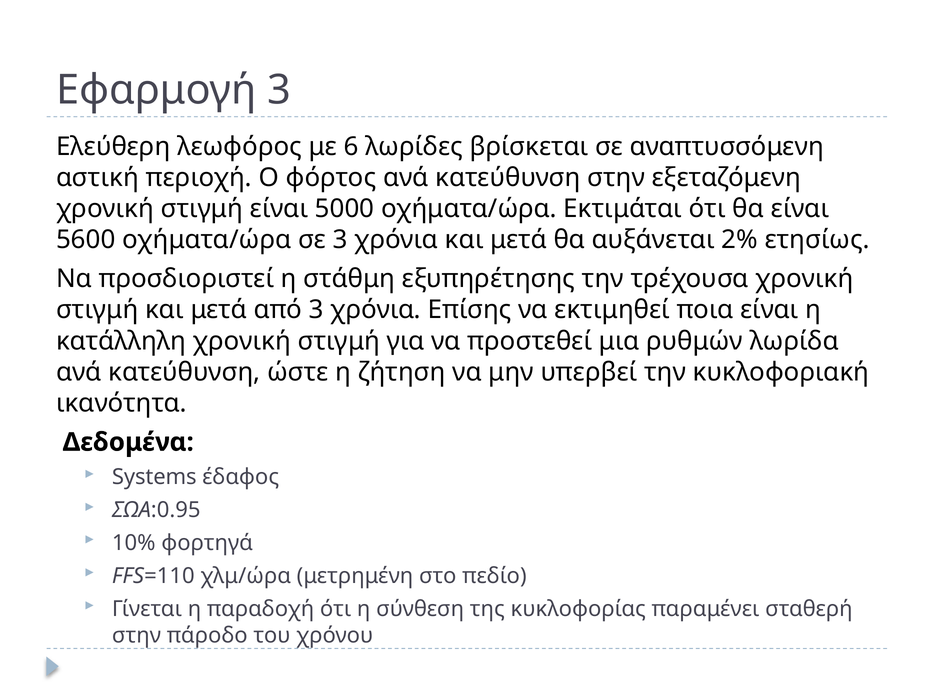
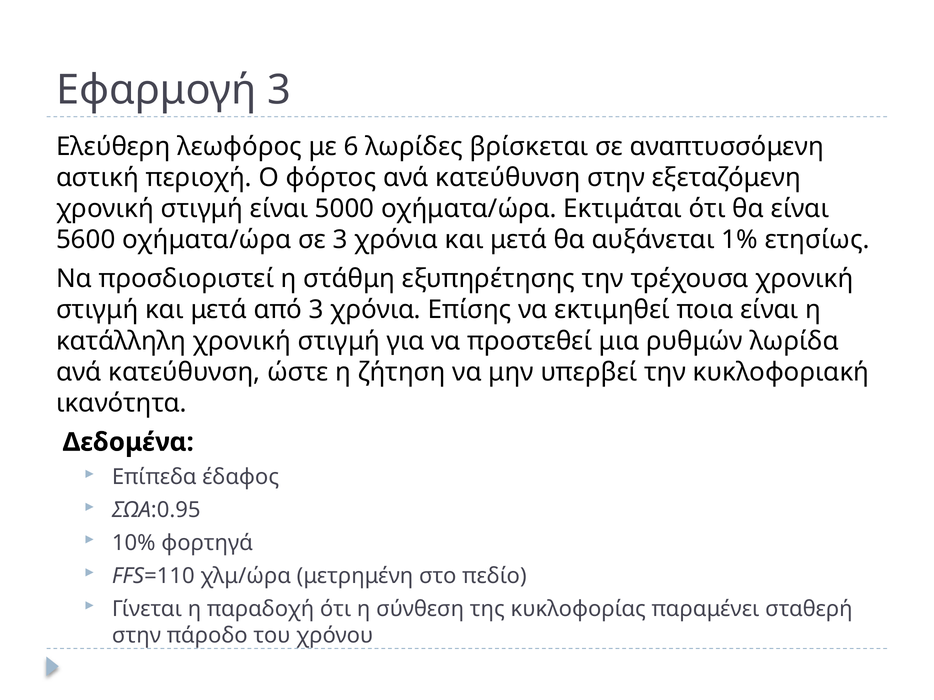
2%: 2% -> 1%
Systems: Systems -> Επίπεδα
